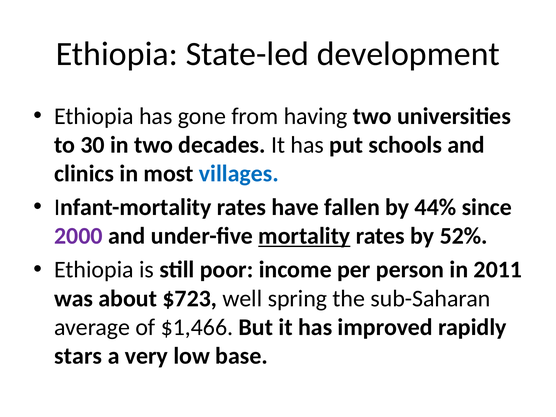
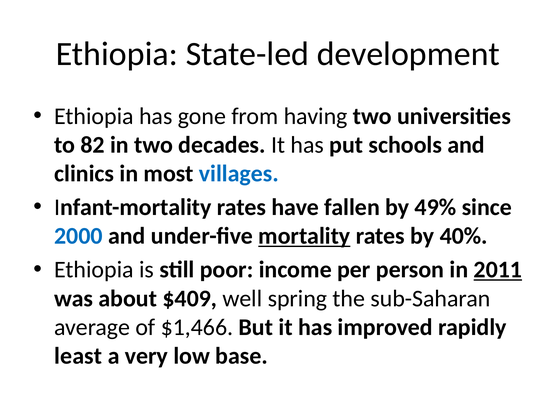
30: 30 -> 82
44%: 44% -> 49%
2000 colour: purple -> blue
52%: 52% -> 40%
2011 underline: none -> present
$723: $723 -> $409
stars: stars -> least
